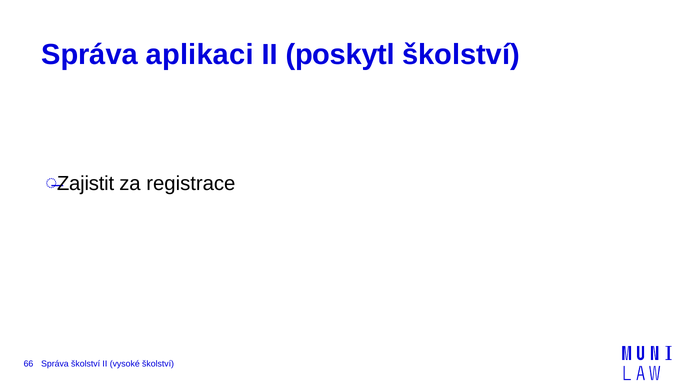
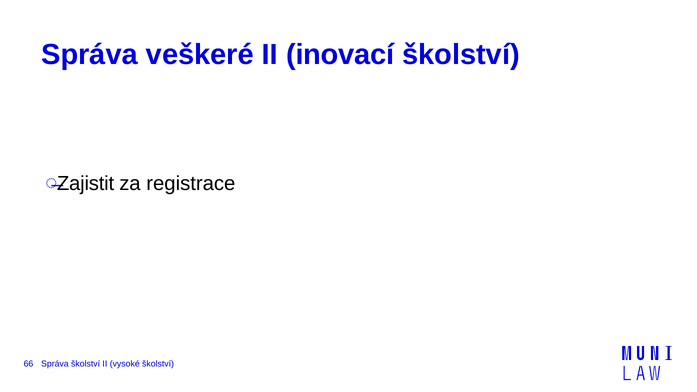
aplikaci: aplikaci -> veškeré
poskytl: poskytl -> inovací
